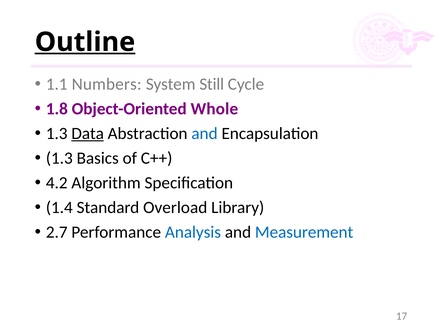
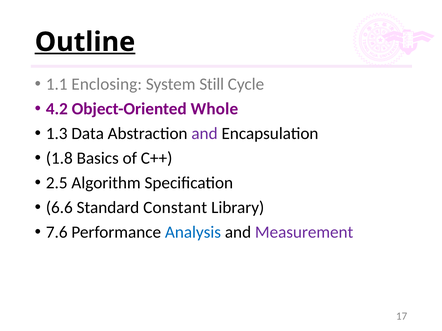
Numbers: Numbers -> Enclosing
1.8: 1.8 -> 4.2
Data underline: present -> none
and at (204, 134) colour: blue -> purple
1.3 at (59, 158): 1.3 -> 1.8
4.2: 4.2 -> 2.5
1.4: 1.4 -> 6.6
Overload: Overload -> Constant
2.7: 2.7 -> 7.6
Measurement colour: blue -> purple
